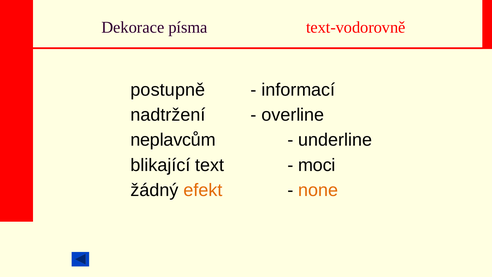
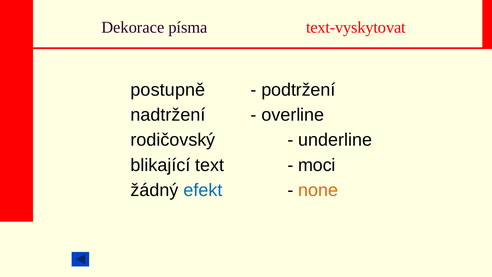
text-vodorovně: text-vodorovně -> text-vyskytovat
informací: informací -> podtržení
neplavcům: neplavcům -> rodičovský
efekt colour: orange -> blue
